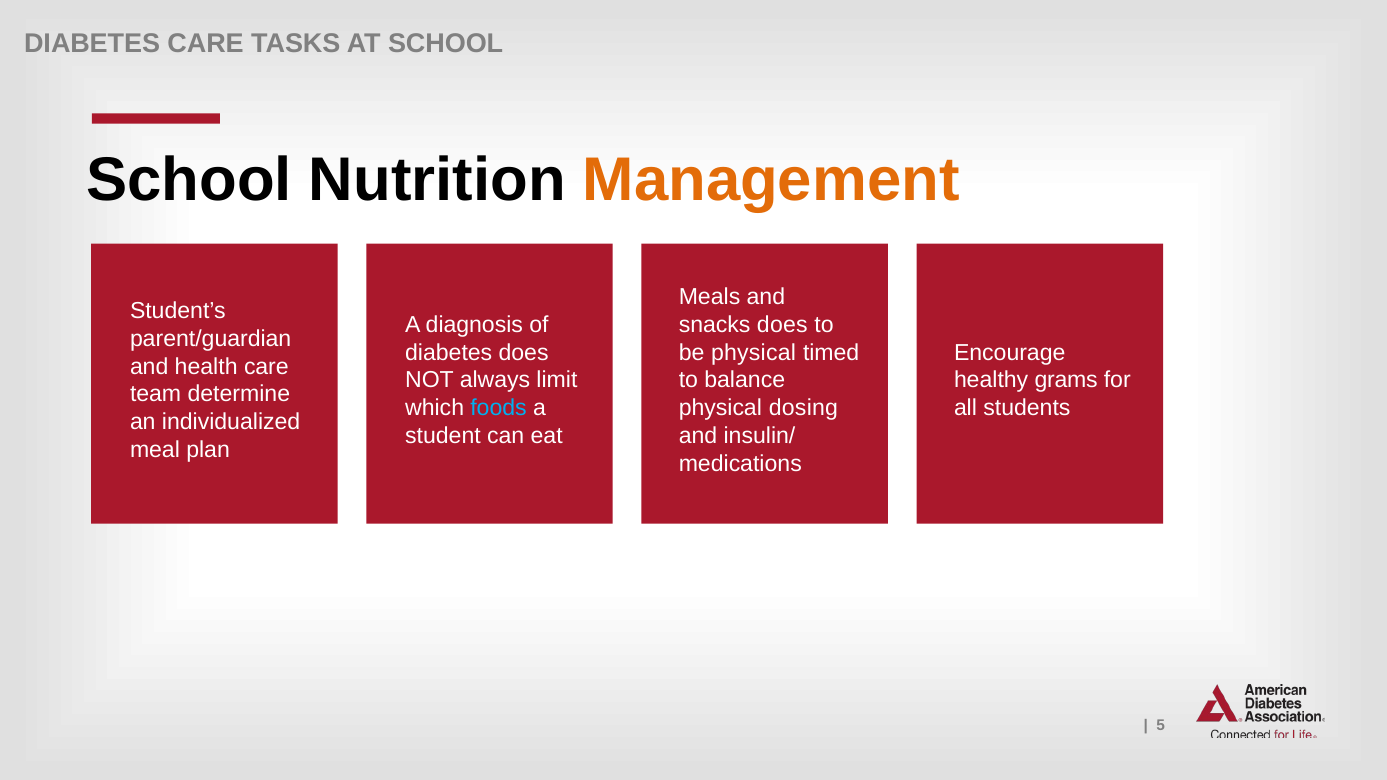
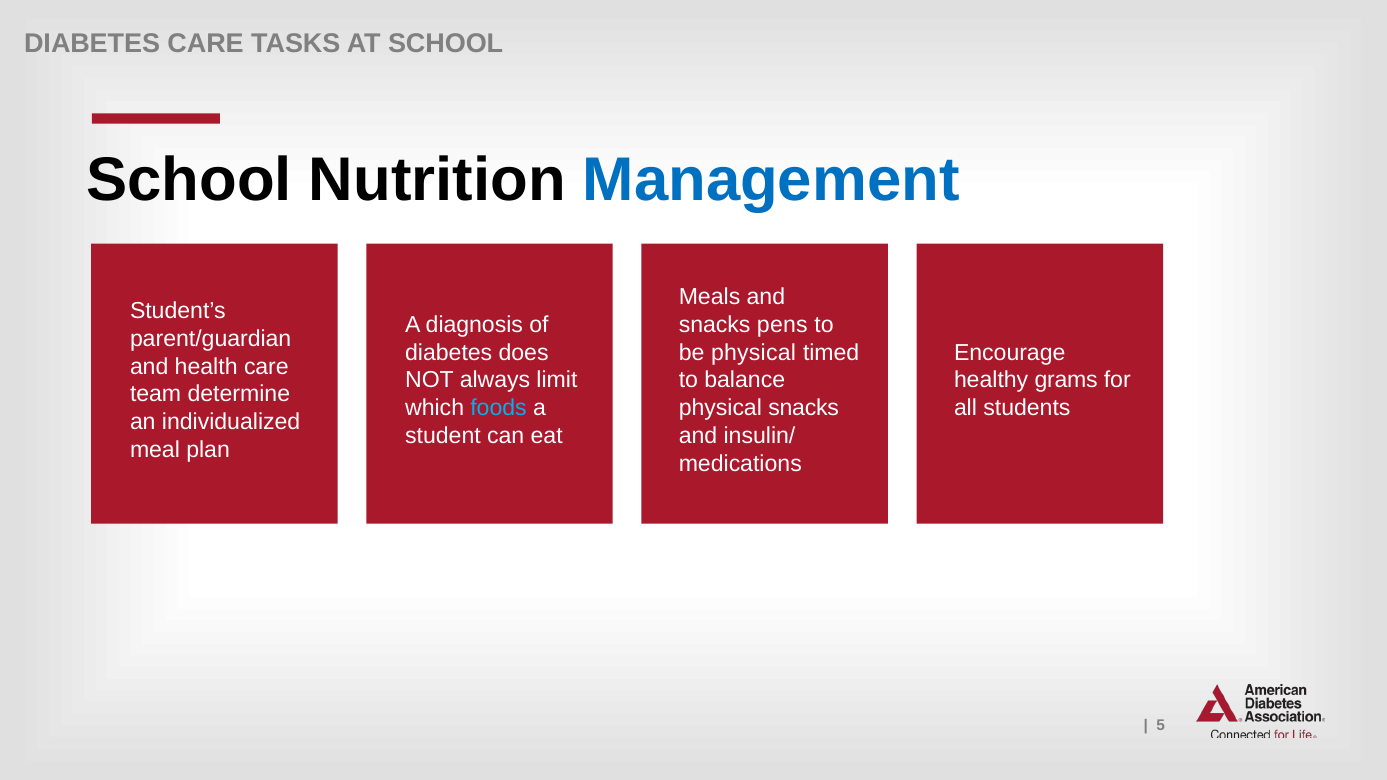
Management colour: orange -> blue
snacks does: does -> pens
physical dosing: dosing -> snacks
